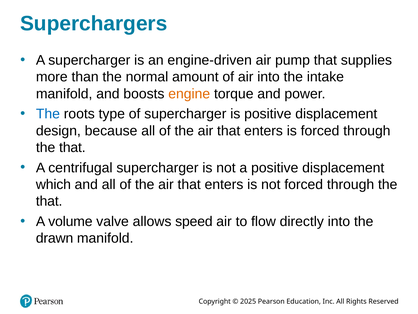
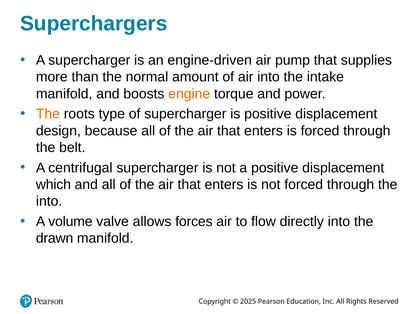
The at (48, 114) colour: blue -> orange
that at (72, 147): that -> belt
that at (49, 201): that -> into
speed: speed -> forces
